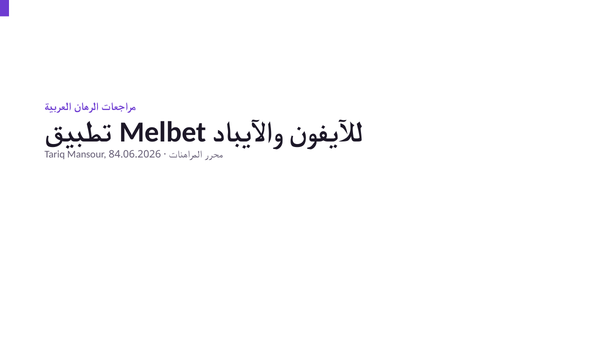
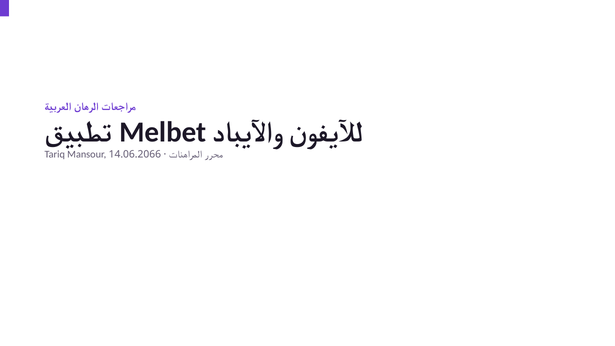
84.06.2026: 84.06.2026 -> 14.06.2066
